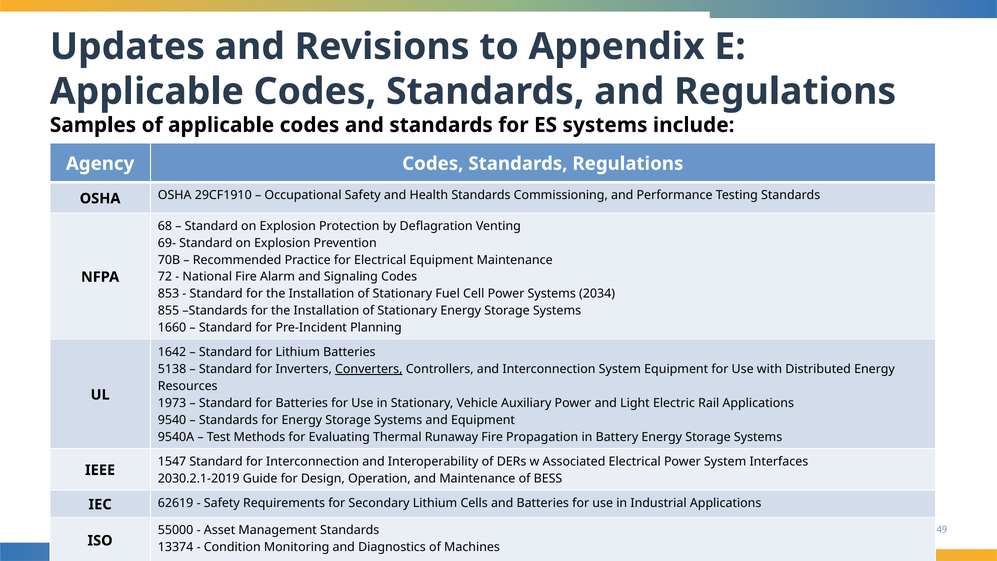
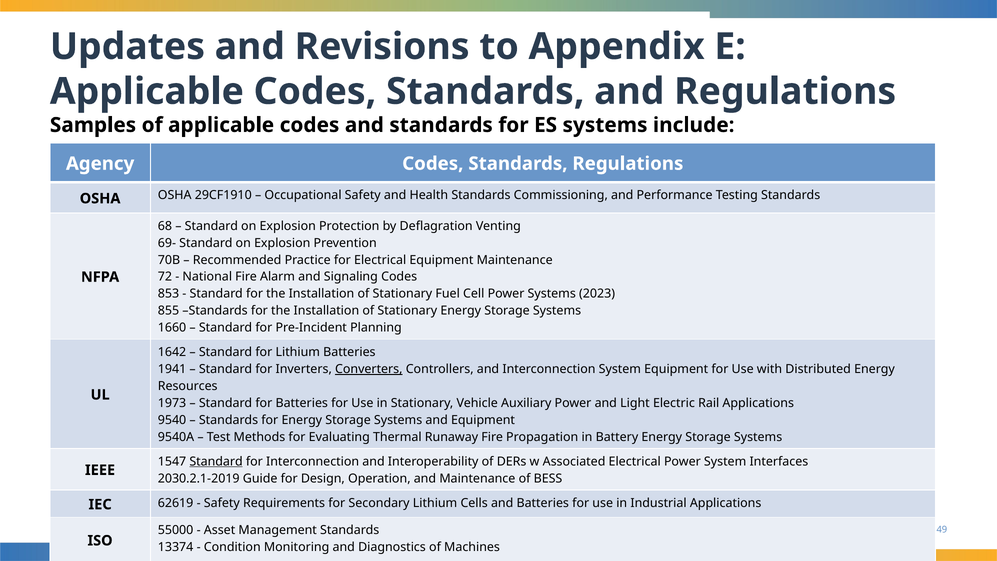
2034: 2034 -> 2023
5138: 5138 -> 1941
Standard at (216, 461) underline: none -> present
